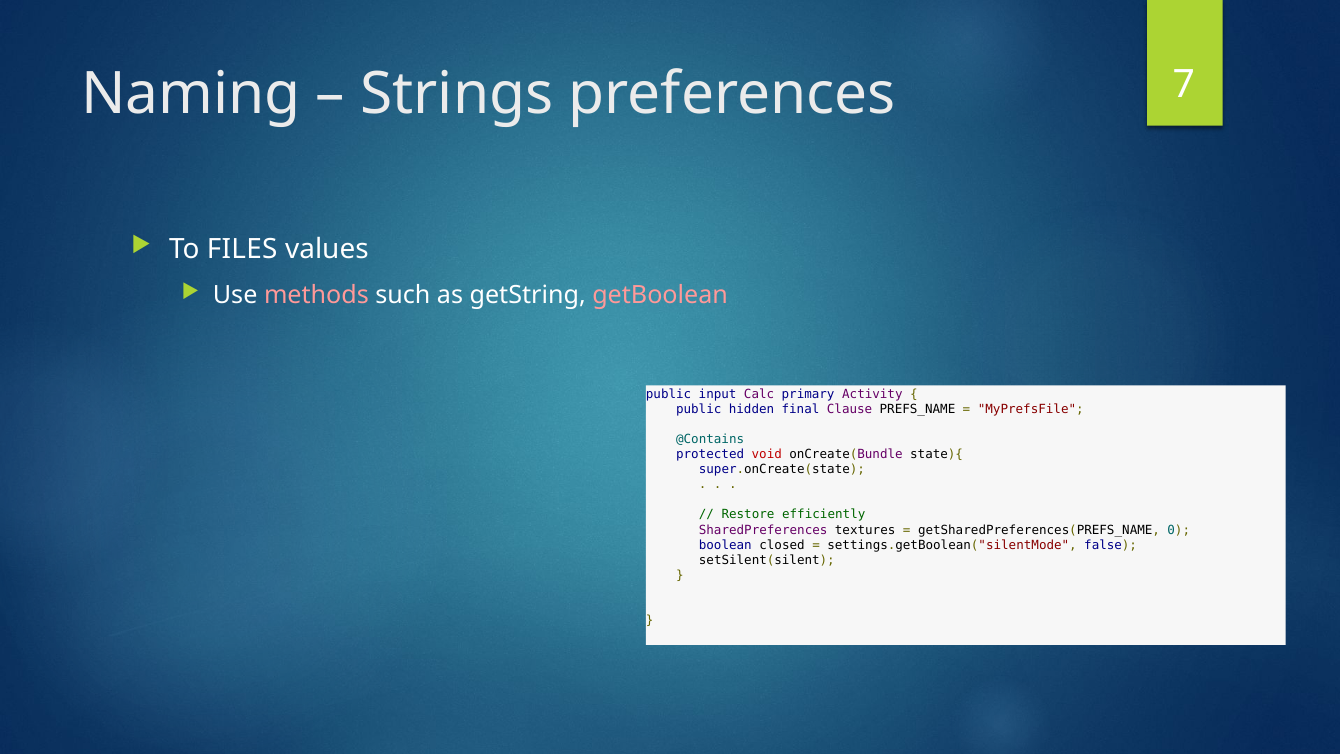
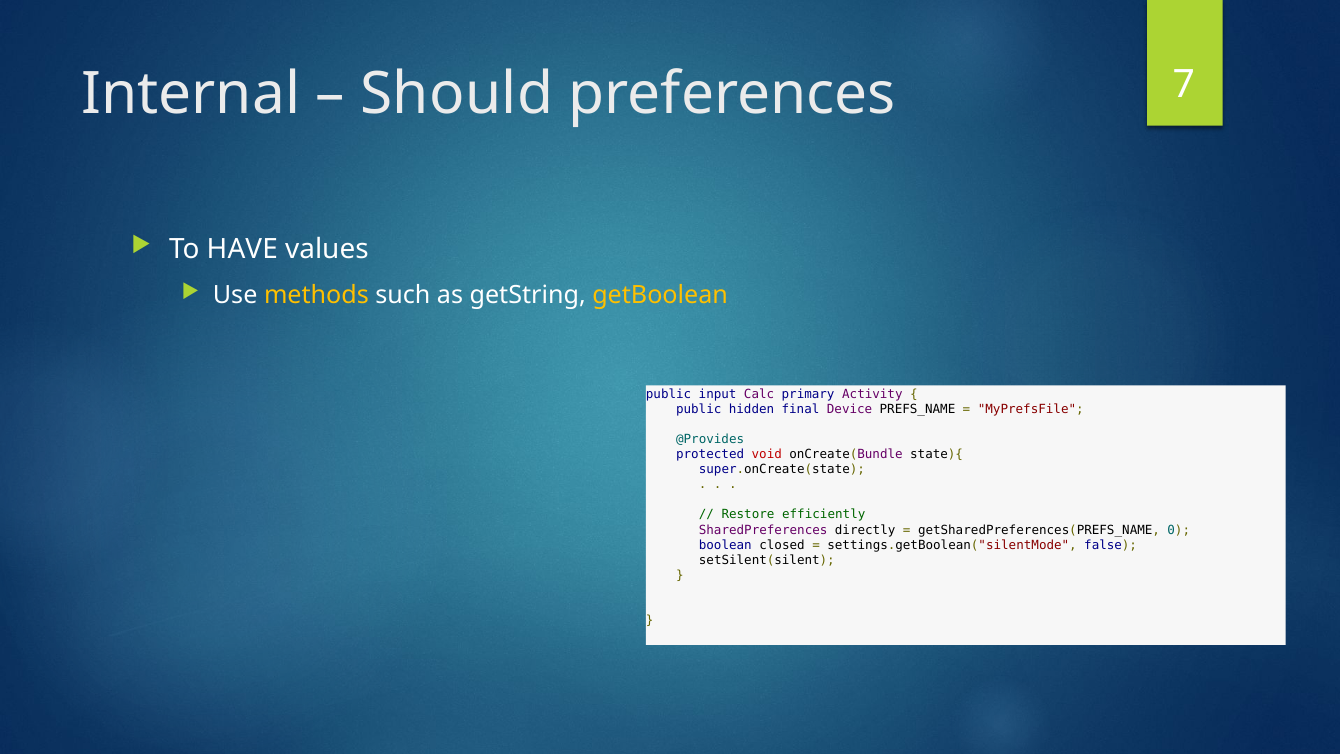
Naming: Naming -> Internal
Strings: Strings -> Should
FILES: FILES -> HAVE
methods colour: pink -> yellow
getBoolean colour: pink -> yellow
Clause: Clause -> Device
@Contains: @Contains -> @Provides
textures: textures -> directly
